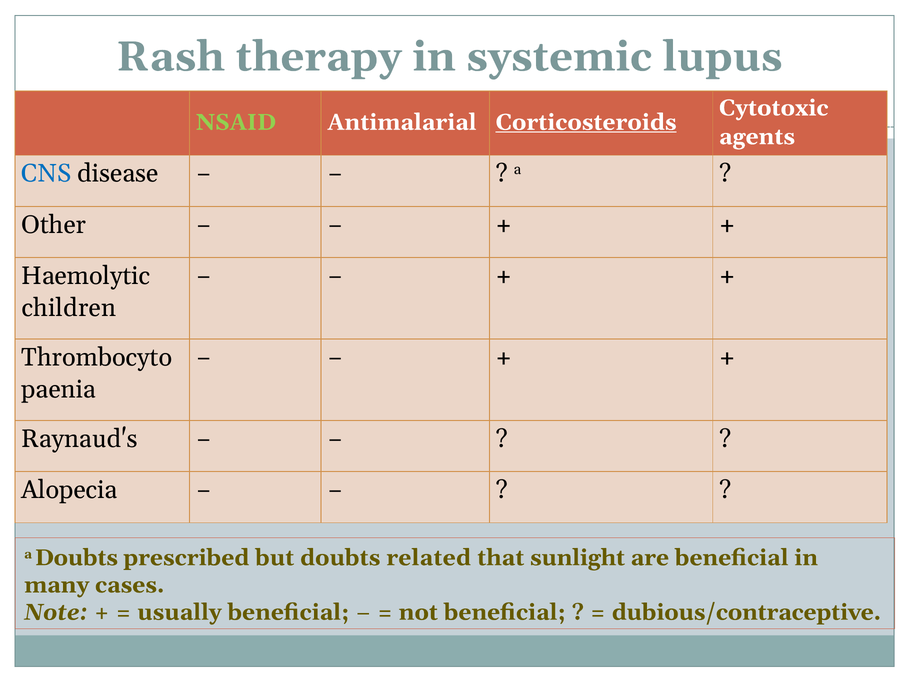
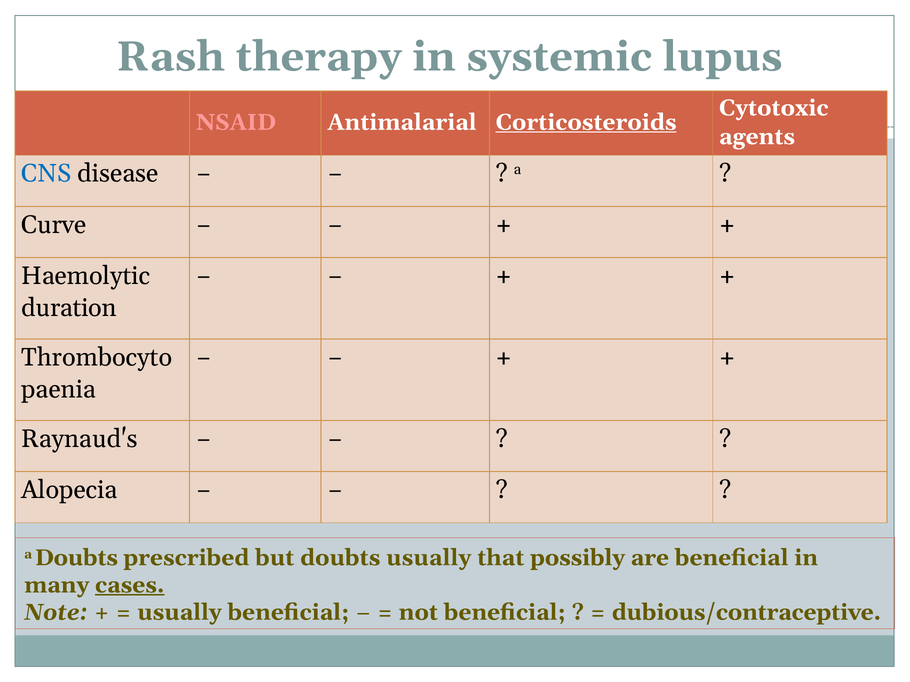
NSAID colour: light green -> pink
Other: Other -> Curve
children: children -> duration
doubts related: related -> usually
sunlight: sunlight -> possibly
cases underline: none -> present
